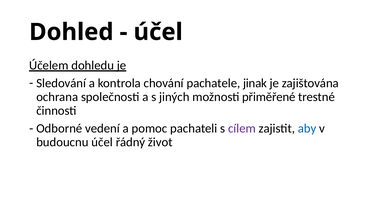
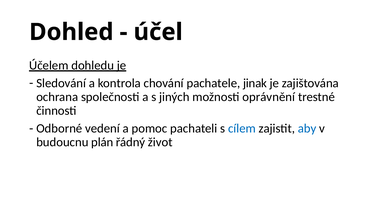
přiměřené: přiměřené -> oprávnění
cílem colour: purple -> blue
budoucnu účel: účel -> plán
